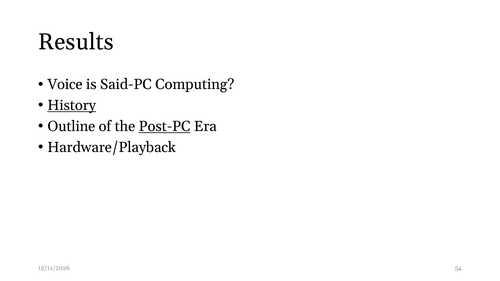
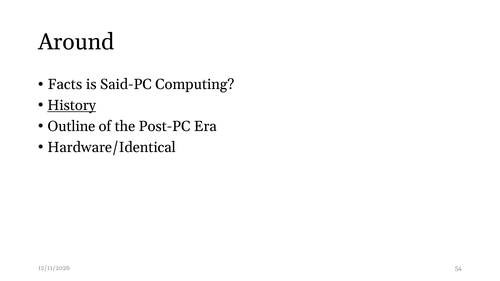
Results: Results -> Around
Voice: Voice -> Facts
Post-PC underline: present -> none
Hardware/Playback: Hardware/Playback -> Hardware/Identical
